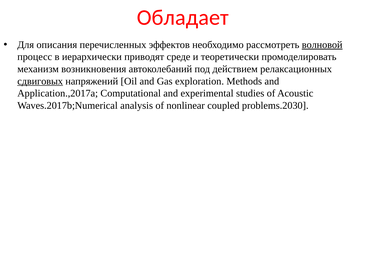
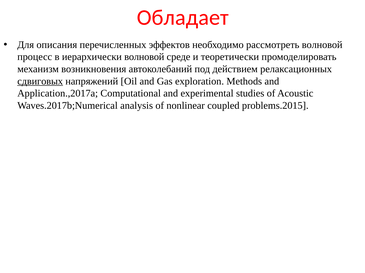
волновой at (322, 45) underline: present -> none
иерархически приводят: приводят -> волновой
problems.2030: problems.2030 -> problems.2015
